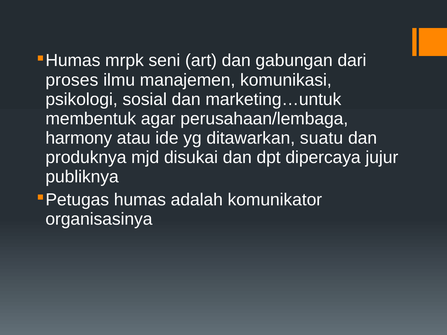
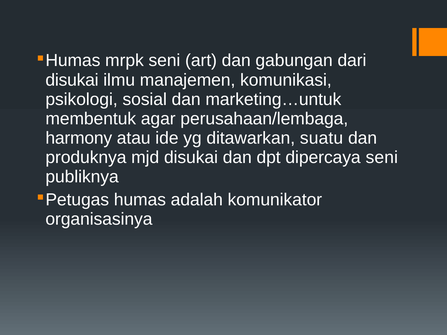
proses at (72, 80): proses -> disukai
dipercaya jujur: jujur -> seni
